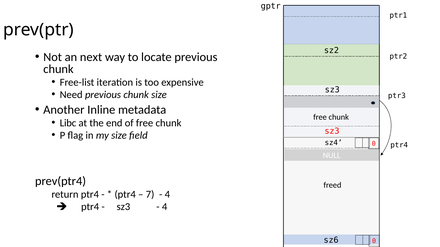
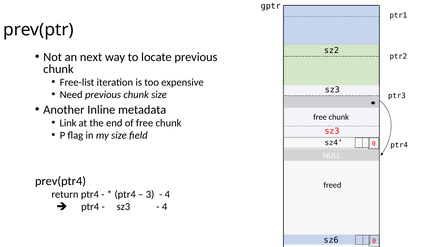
Libc: Libc -> Link
7: 7 -> 3
